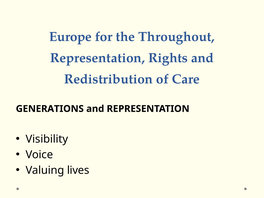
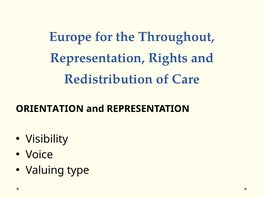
GENERATIONS: GENERATIONS -> ORIENTATION
lives: lives -> type
